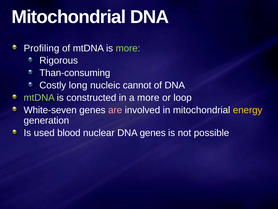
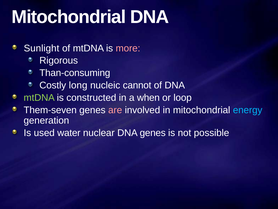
Profiling: Profiling -> Sunlight
more at (128, 48) colour: light green -> pink
a more: more -> when
White-seven: White-seven -> Them-seven
energy colour: yellow -> light blue
blood: blood -> water
